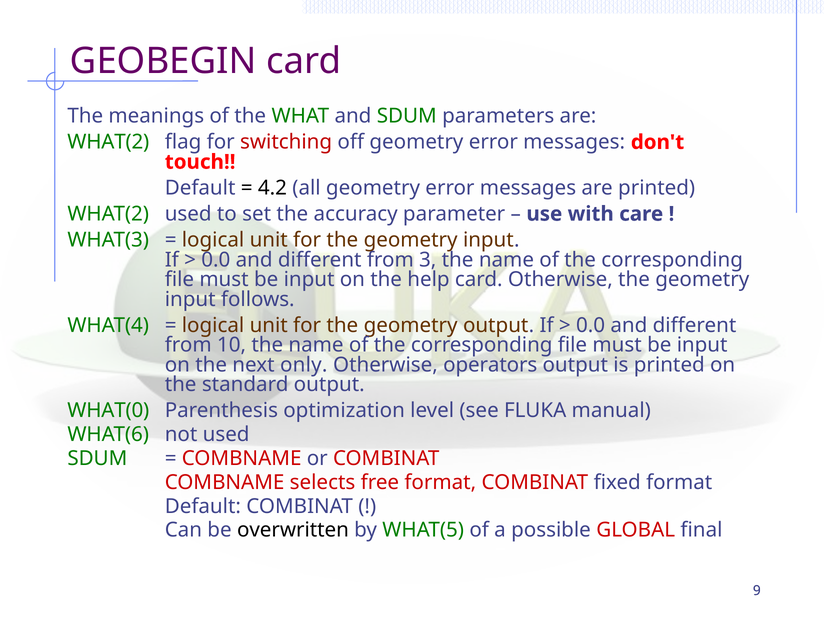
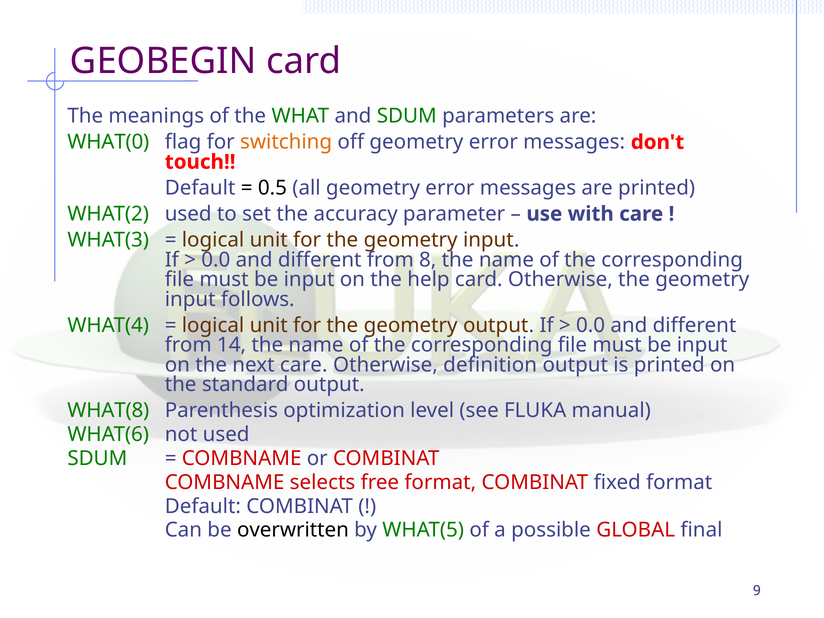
WHAT(2 at (108, 142): WHAT(2 -> WHAT(0
switching colour: red -> orange
4.2: 4.2 -> 0.5
3: 3 -> 8
10: 10 -> 14
next only: only -> care
operators: operators -> definition
WHAT(0: WHAT(0 -> WHAT(8
